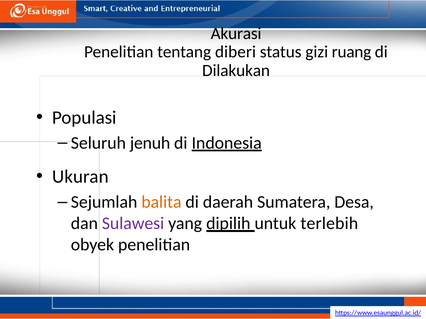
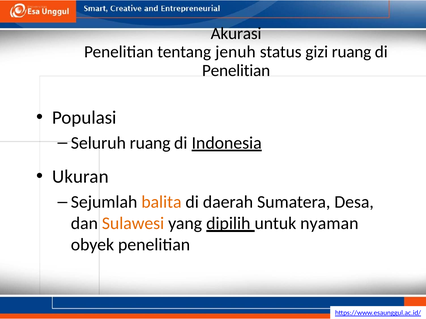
diberi: diberi -> jenuh
Dilakukan at (236, 71): Dilakukan -> Penelitian
Seluruh jenuh: jenuh -> ruang
Sulawesi colour: purple -> orange
terlebih: terlebih -> nyaman
